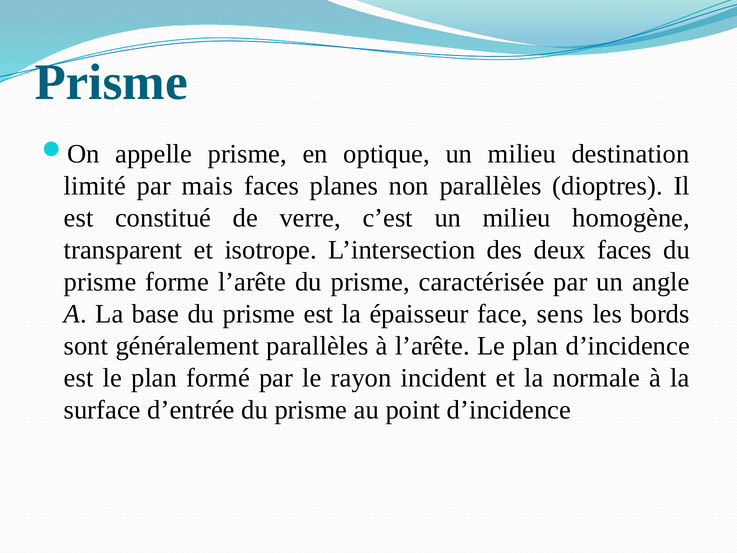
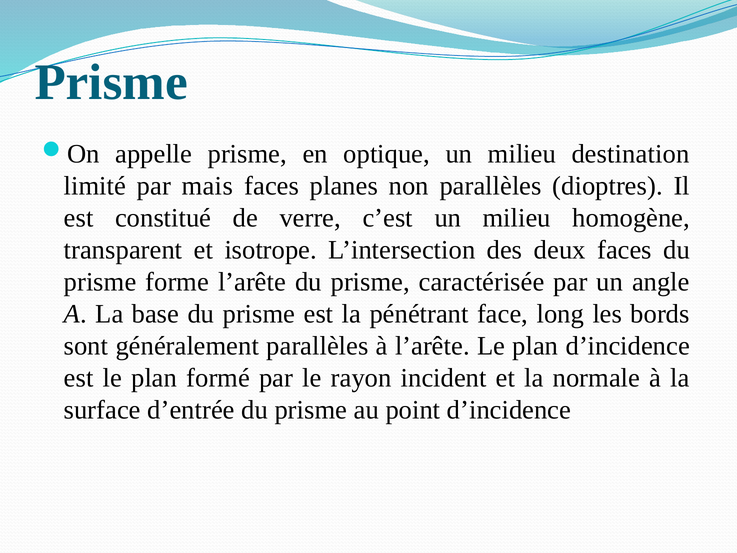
épaisseur: épaisseur -> pénétrant
sens: sens -> long
